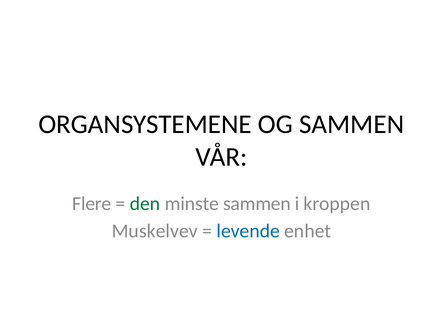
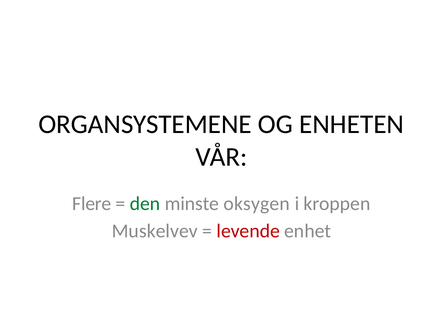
OG SAMMEN: SAMMEN -> ENHETEN
minste sammen: sammen -> oksygen
levende colour: blue -> red
